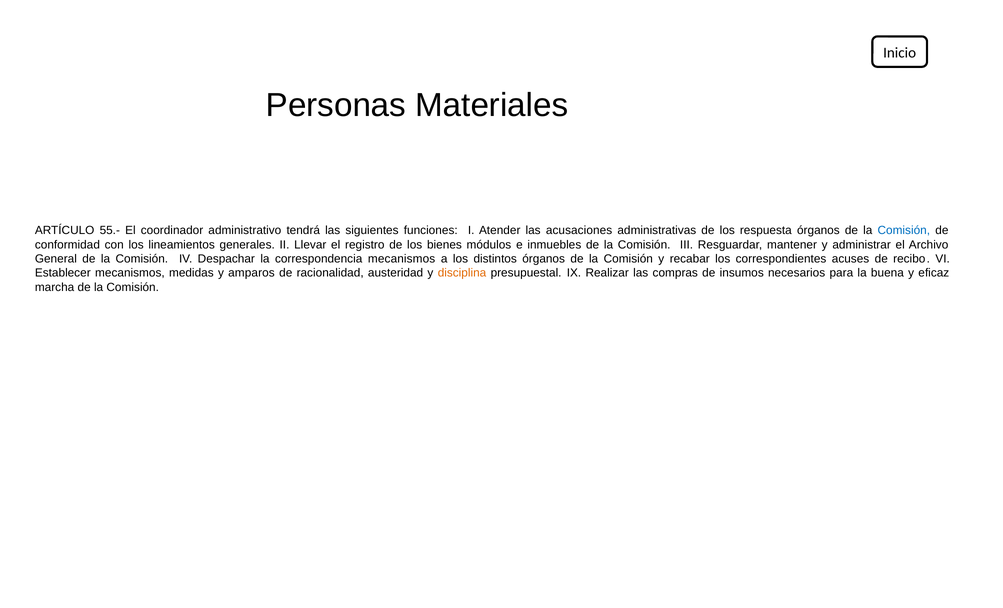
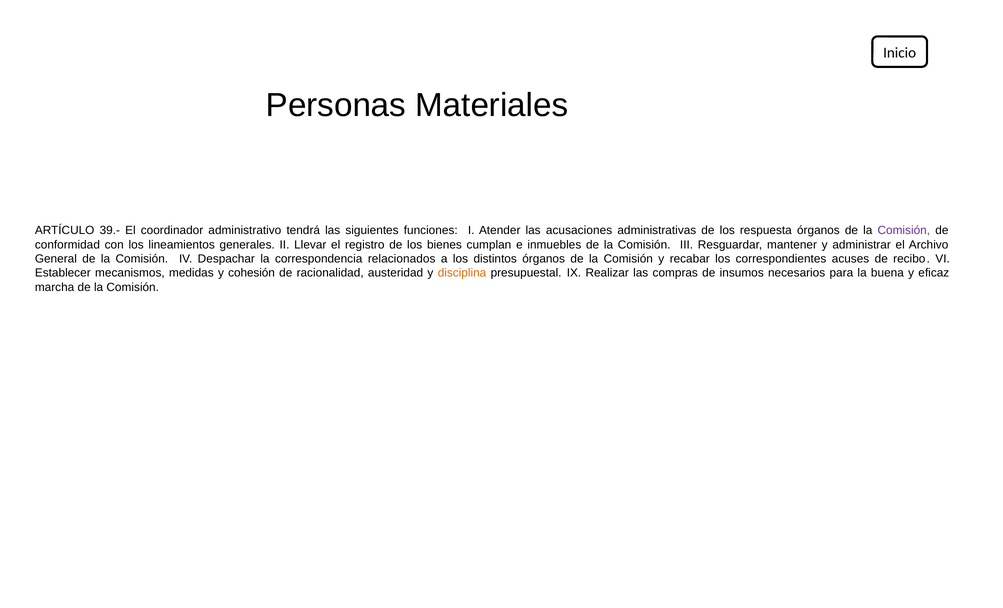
55.-: 55.- -> 39.-
Comisión at (904, 231) colour: blue -> purple
módulos: módulos -> cumplan
correspondencia mecanismos: mecanismos -> relacionados
amparos: amparos -> cohesión
